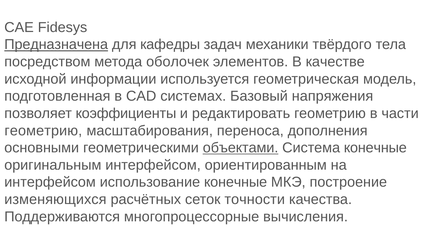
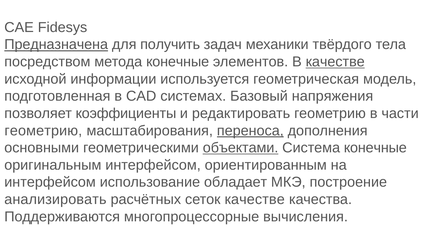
кафедры: кафедры -> получить
метода оболочек: оболочек -> конечные
качестве at (335, 62) underline: none -> present
переноса underline: none -> present
использование конечные: конечные -> обладает
изменяющихся: изменяющихся -> анализировать
сеток точности: точности -> качестве
